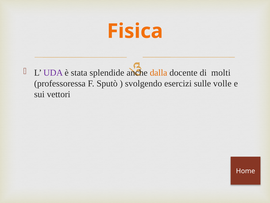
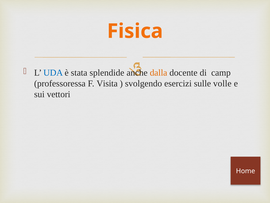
UDA colour: purple -> blue
molti: molti -> camp
Sputò: Sputò -> Visita
